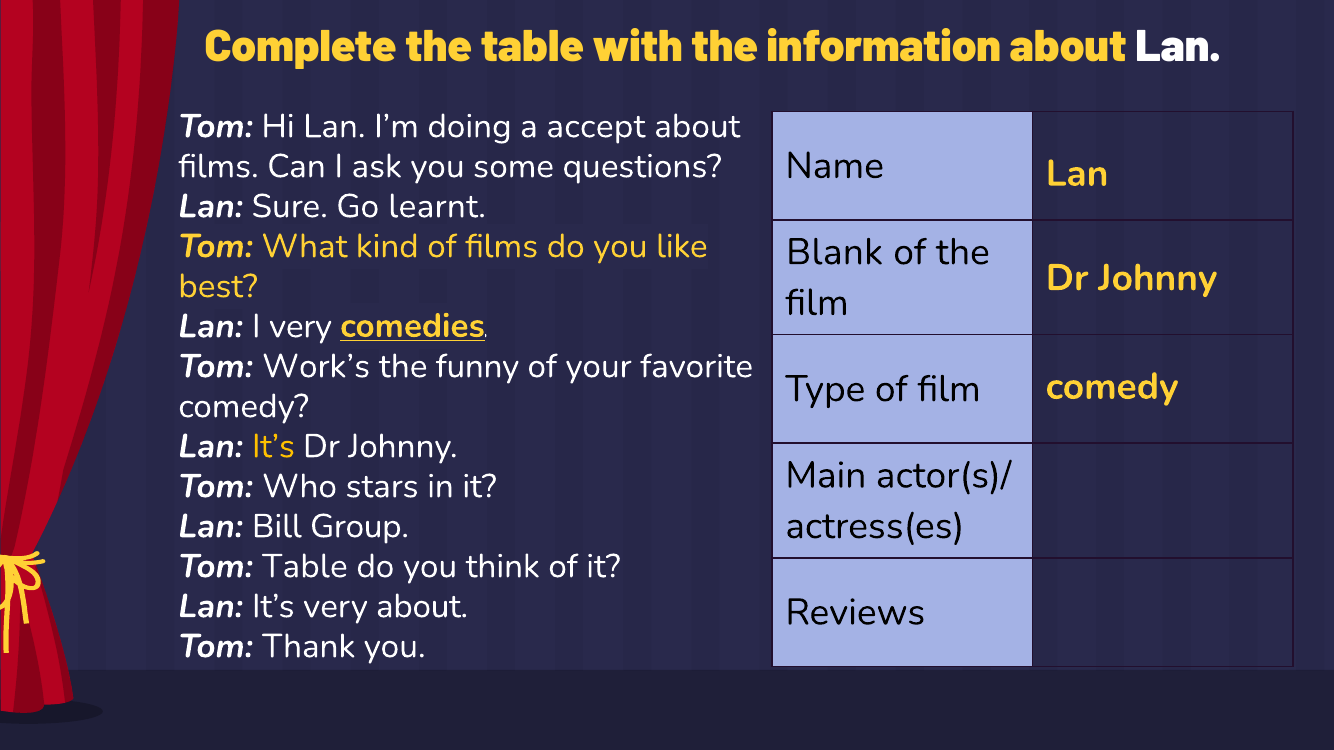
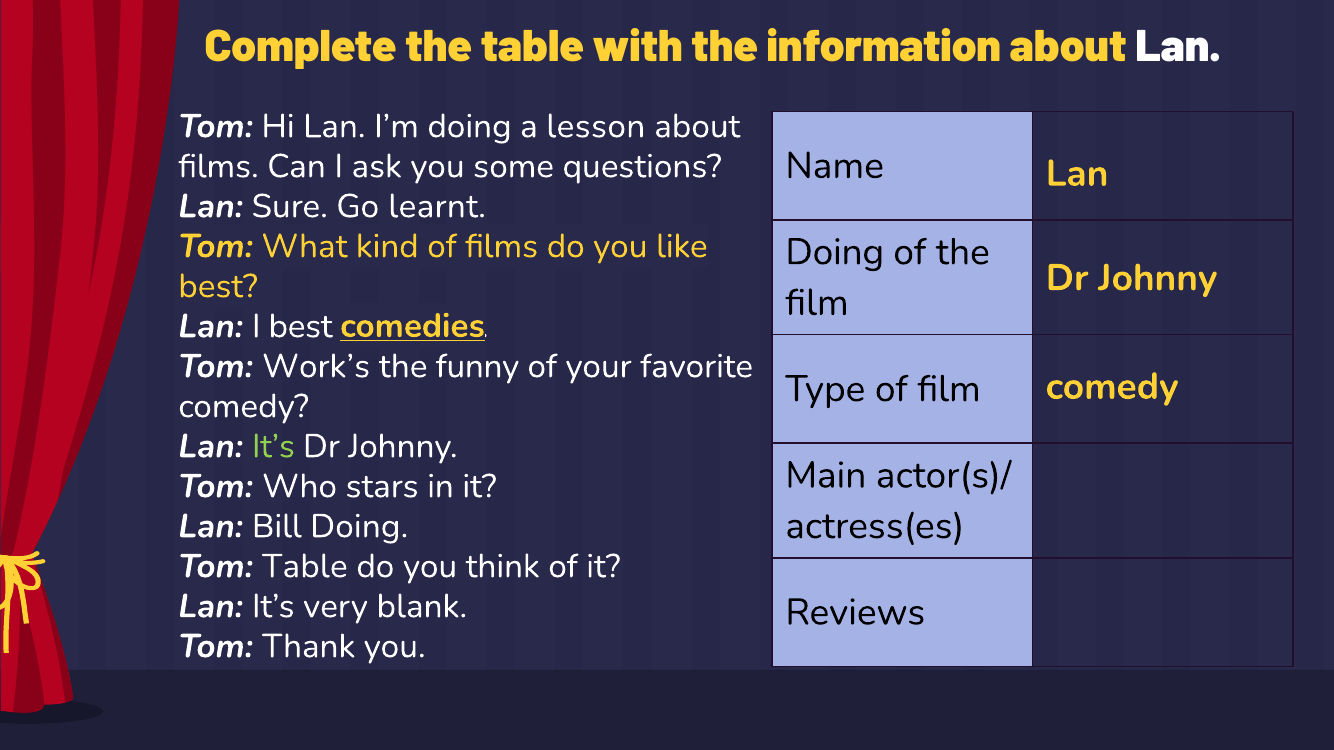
accept: accept -> lesson
Blank at (834, 252): Blank -> Doing
I very: very -> best
It’s at (273, 446) colour: yellow -> light green
Bill Group: Group -> Doing
very about: about -> blank
